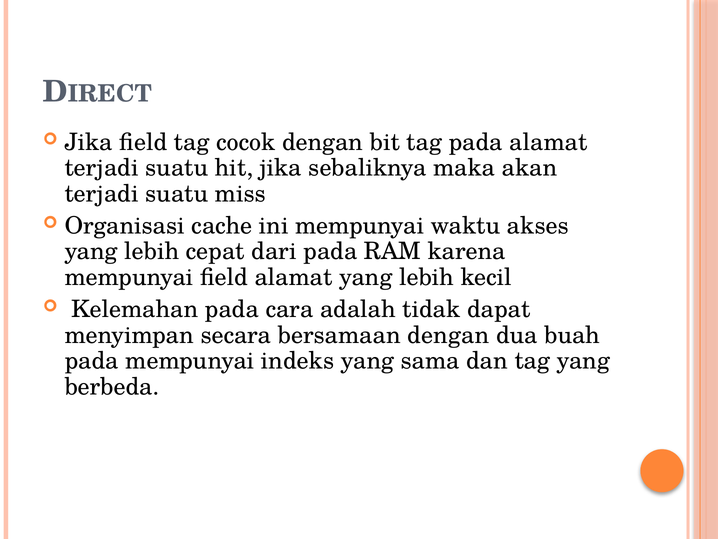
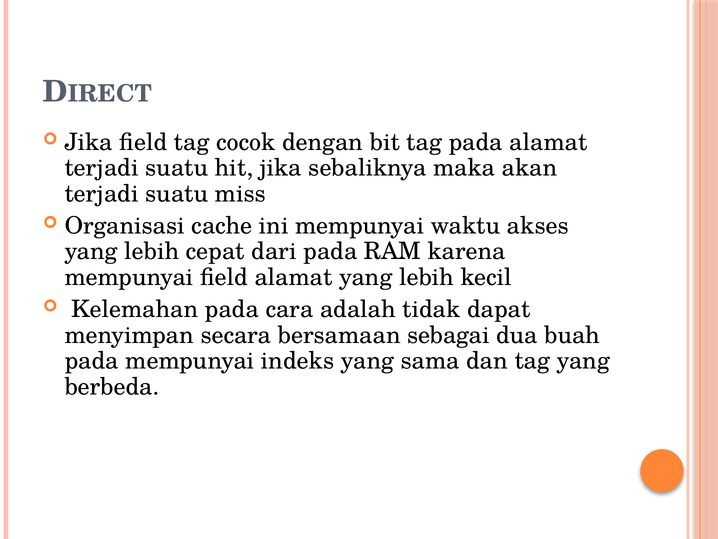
bersamaan dengan: dengan -> sebagai
